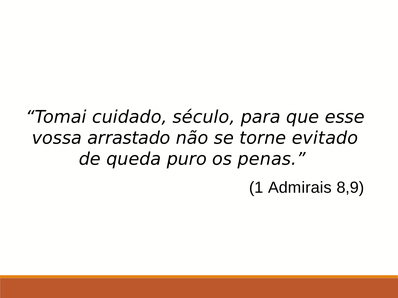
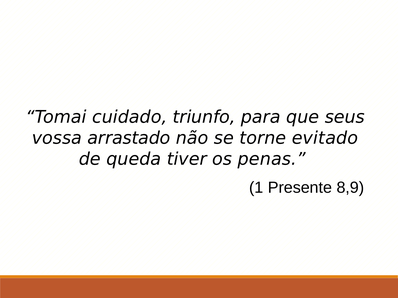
século: século -> triunfo
esse: esse -> seus
puro: puro -> tiver
Admirais: Admirais -> Presente
